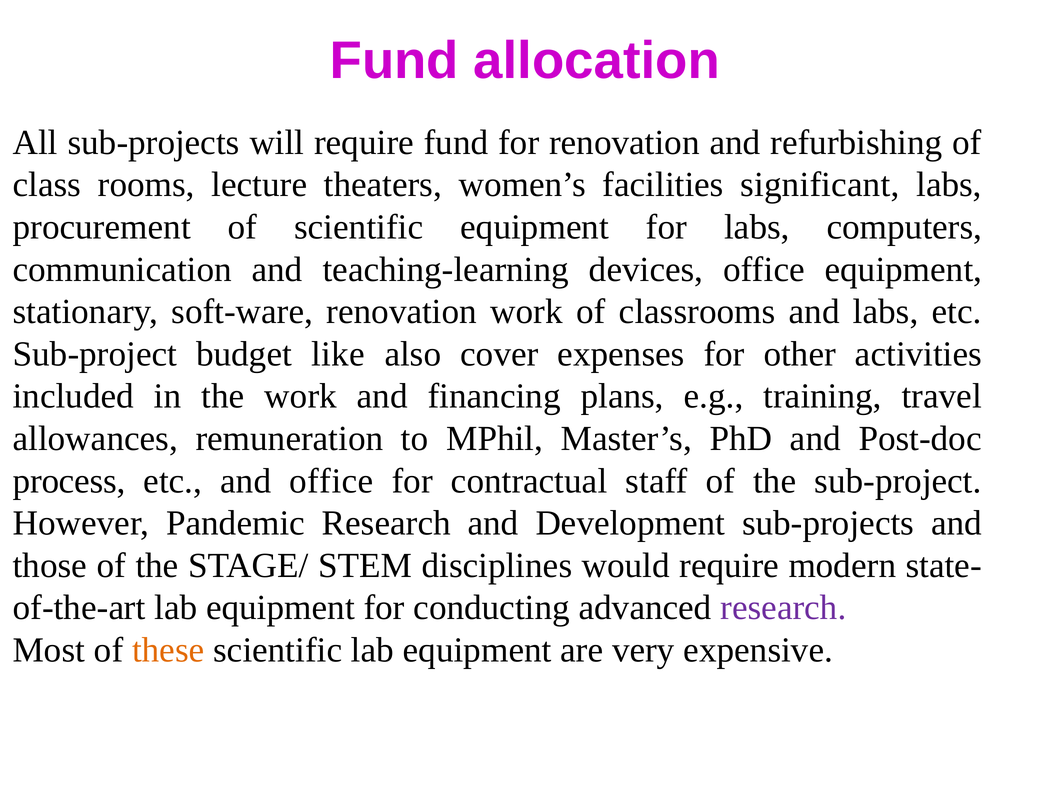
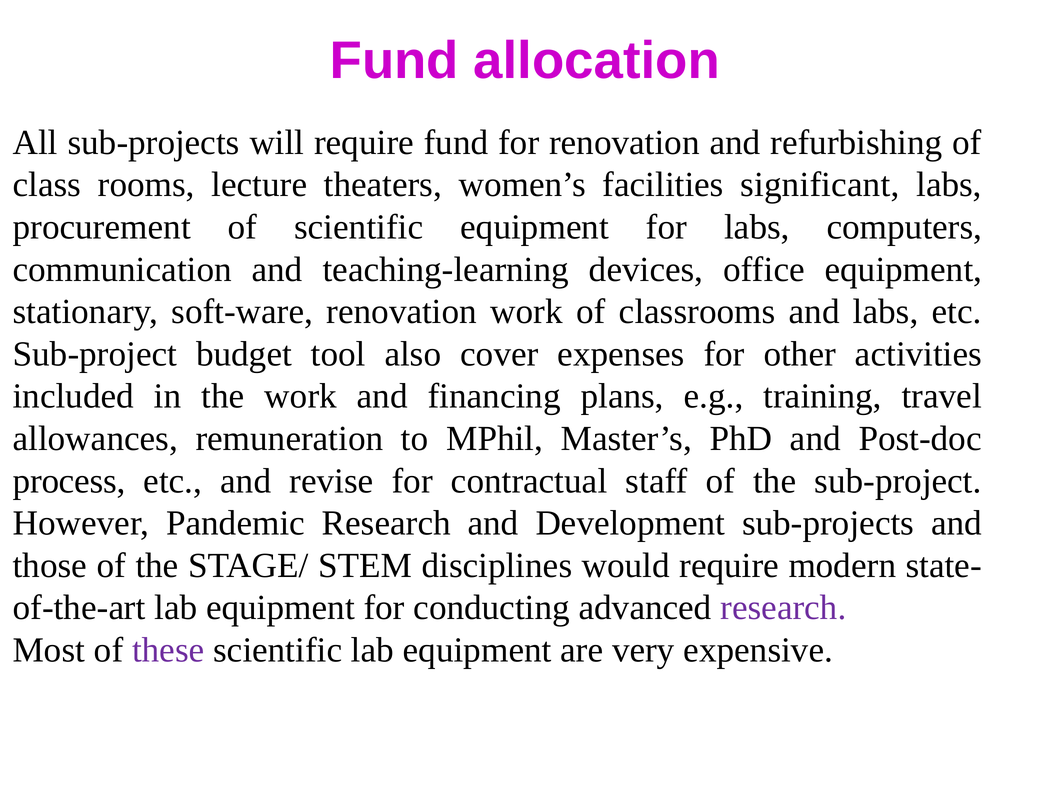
like: like -> tool
and office: office -> revise
these colour: orange -> purple
